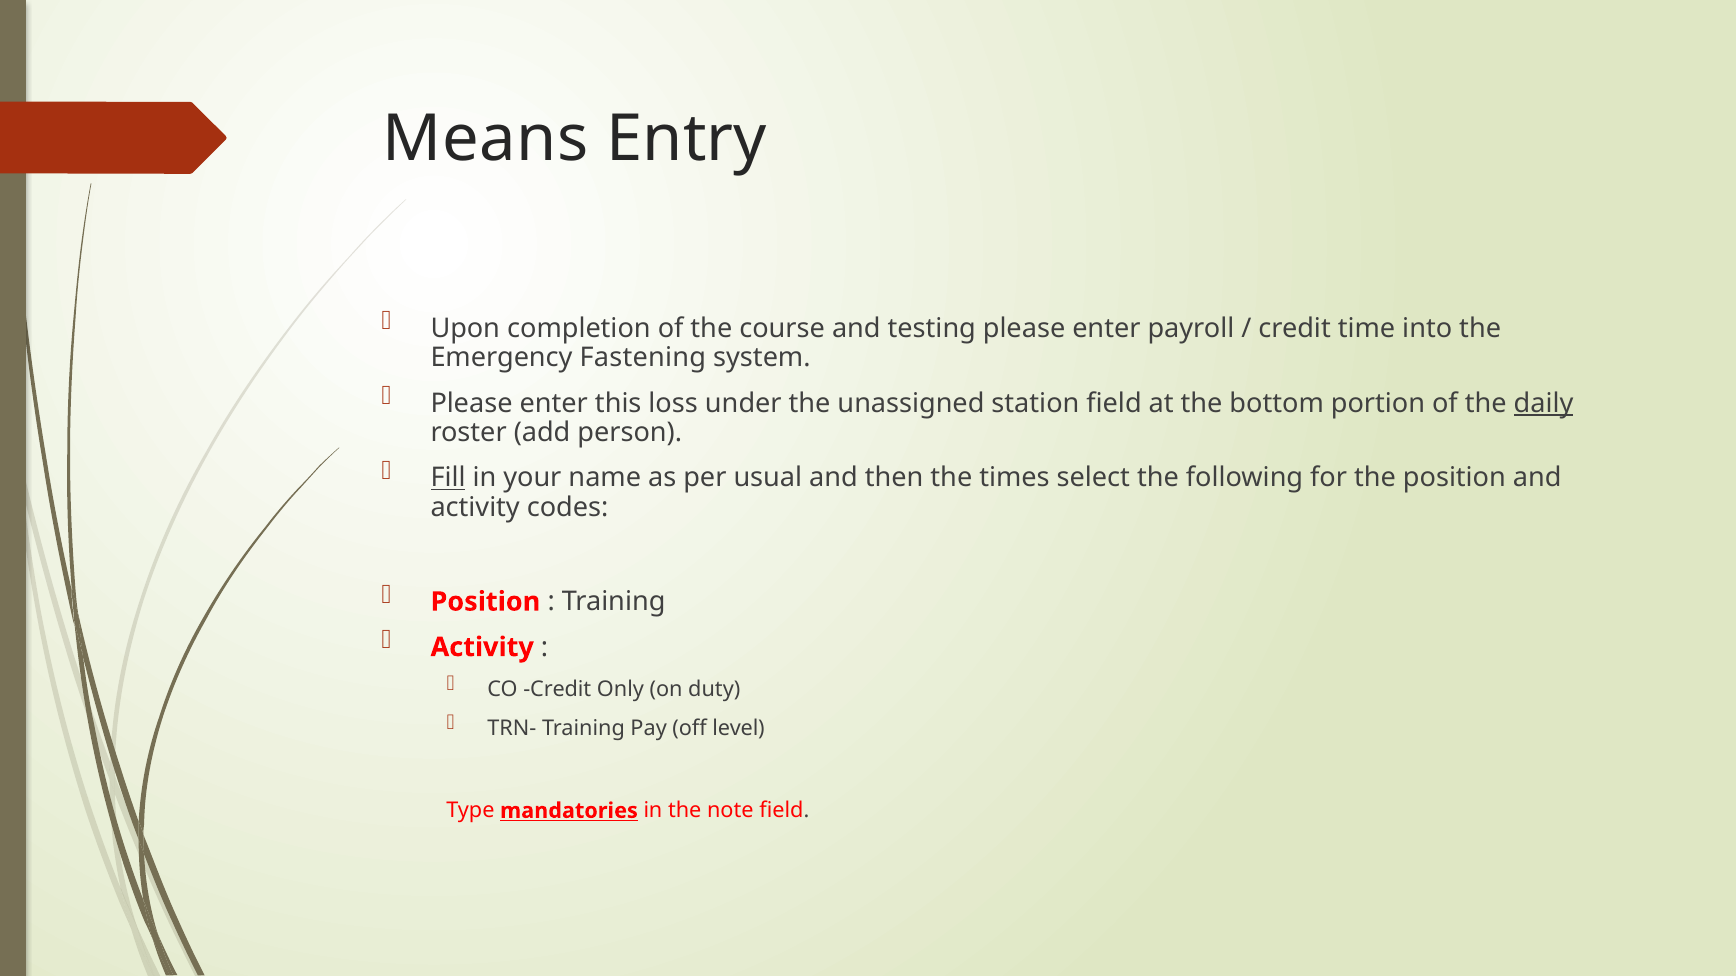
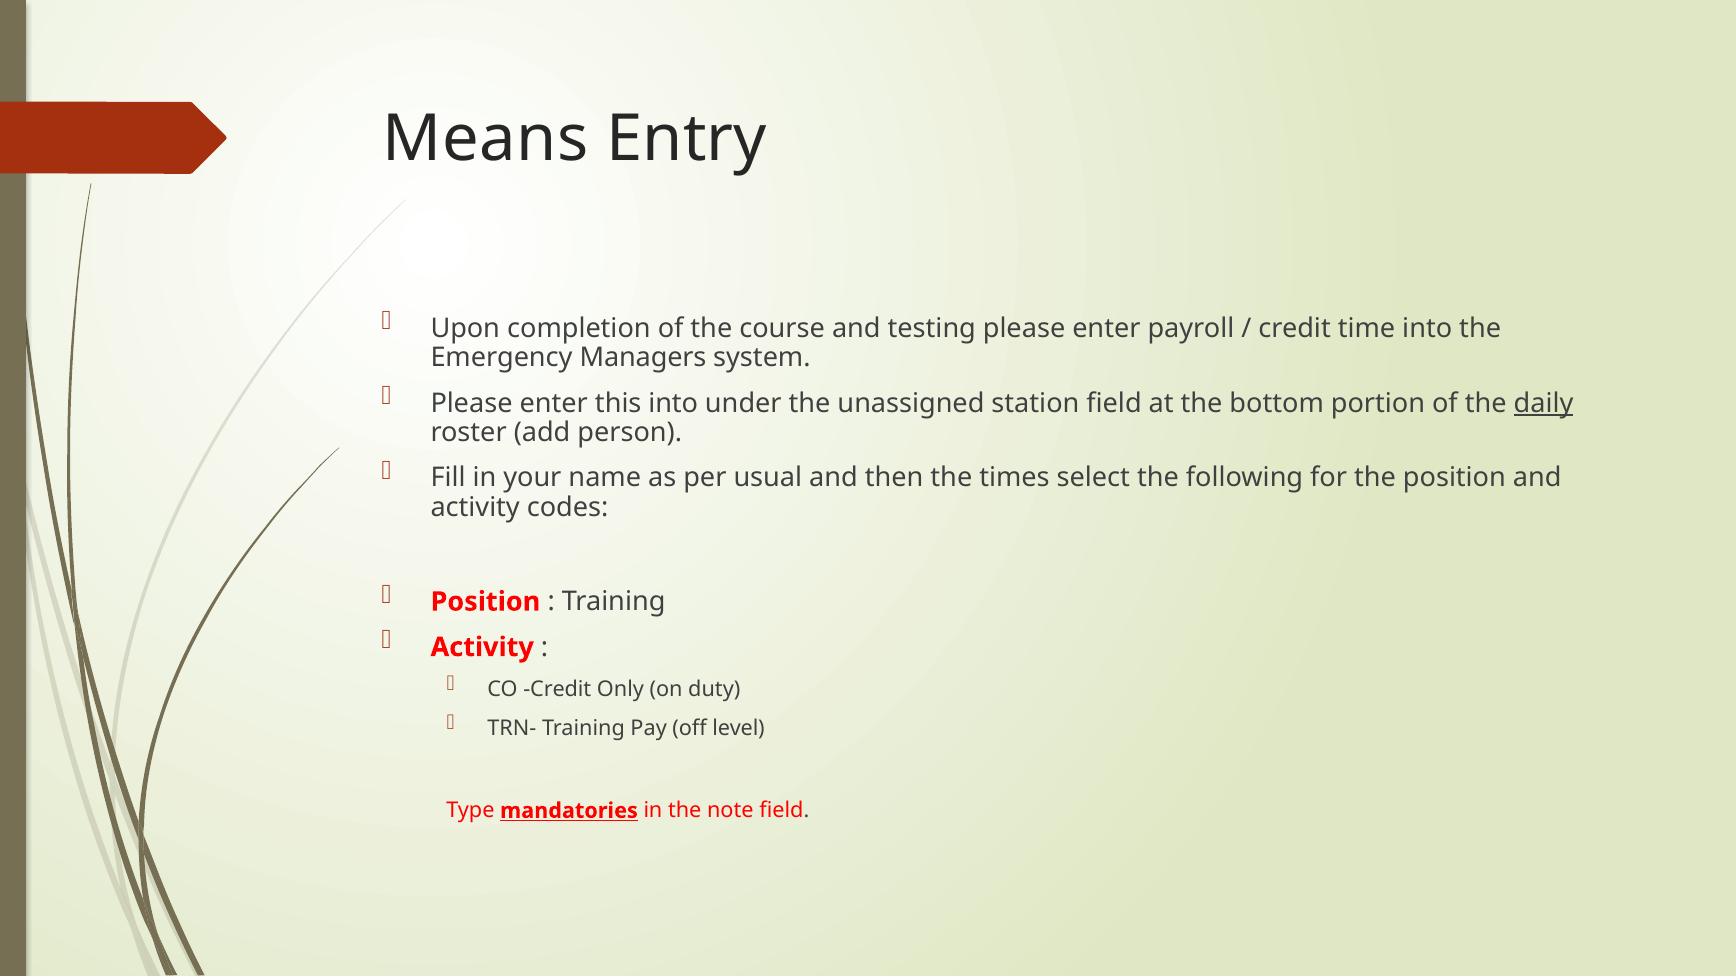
Fastening: Fastening -> Managers
this loss: loss -> into
Fill underline: present -> none
